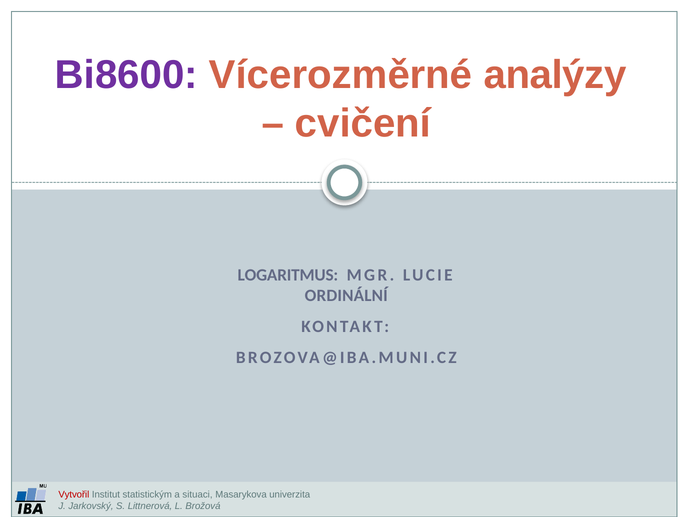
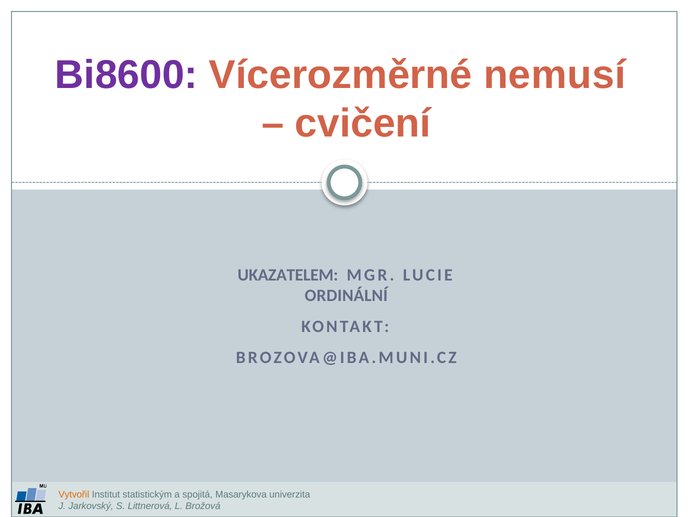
analýzy: analýzy -> nemusí
LOGARITMUS: LOGARITMUS -> UKAZATELEM
Vytvořil colour: red -> orange
situaci: situaci -> spojitá
